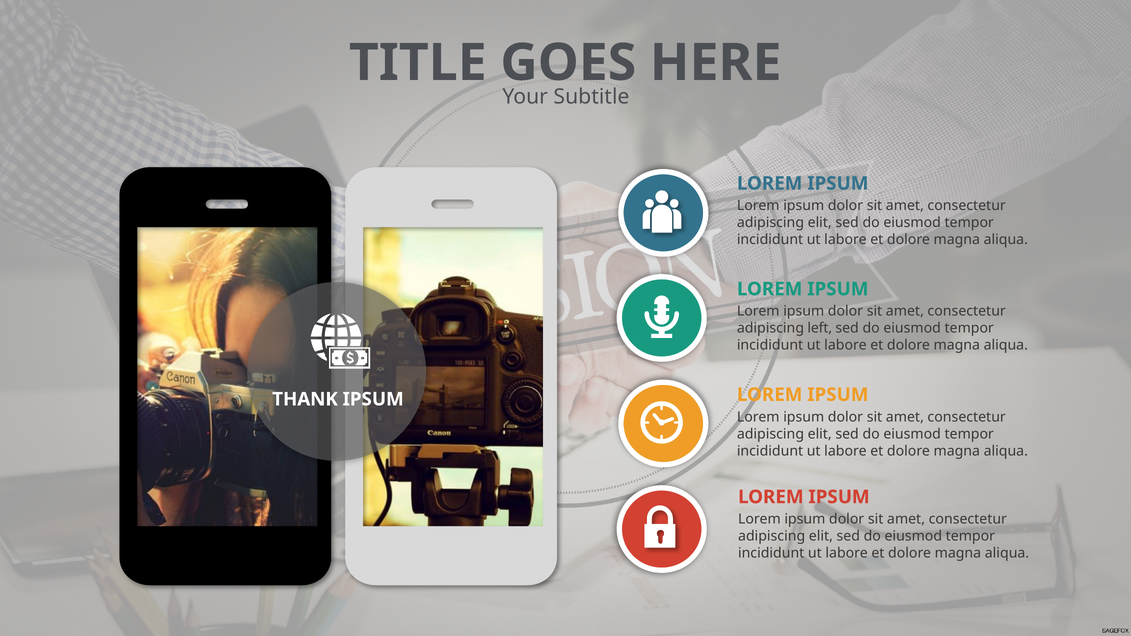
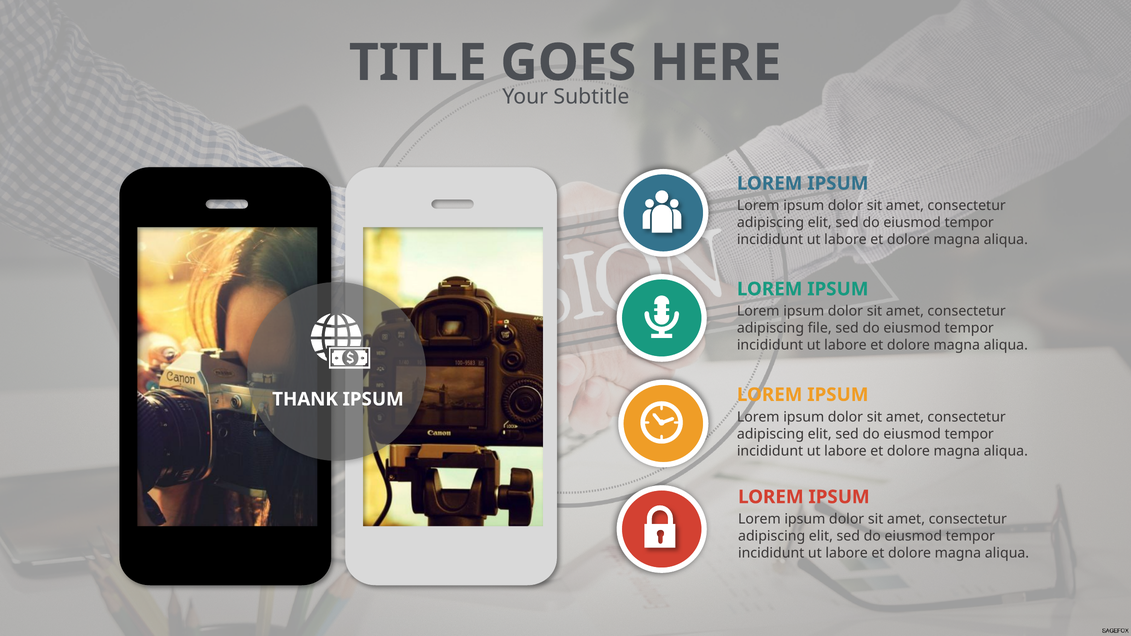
left: left -> file
